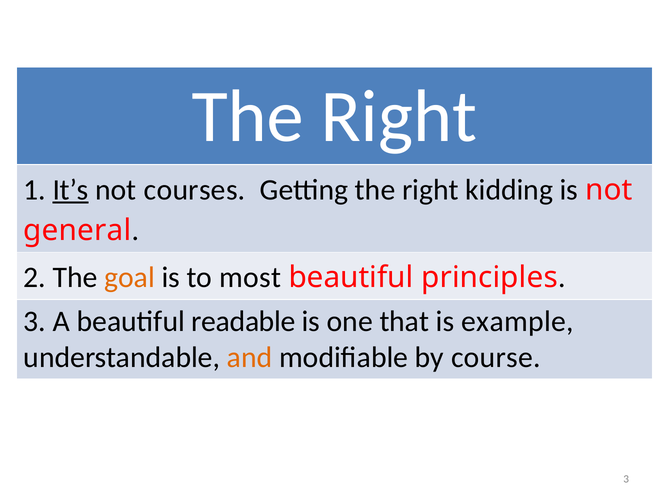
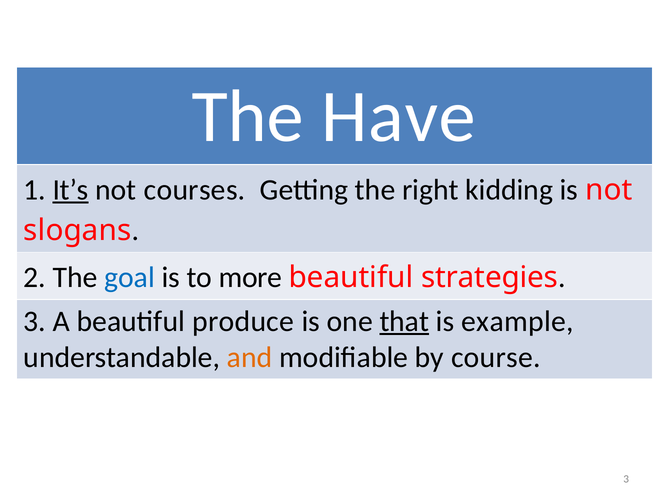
Right at (399, 117): Right -> Have
general: general -> slogans
goal colour: orange -> blue
most: most -> more
principles: principles -> strategies
readable: readable -> produce
that underline: none -> present
